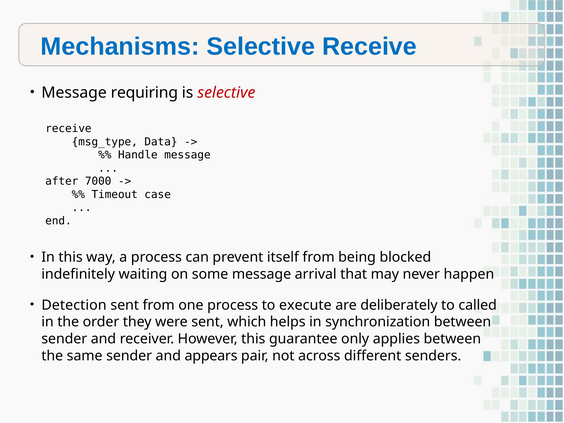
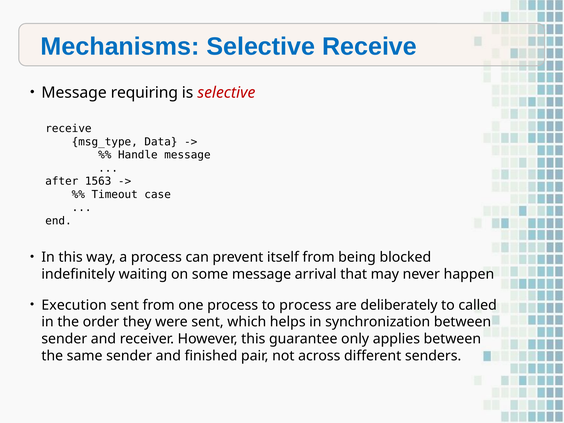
7000: 7000 -> 1563
Detection: Detection -> Execution
to execute: execute -> process
appears: appears -> finished
